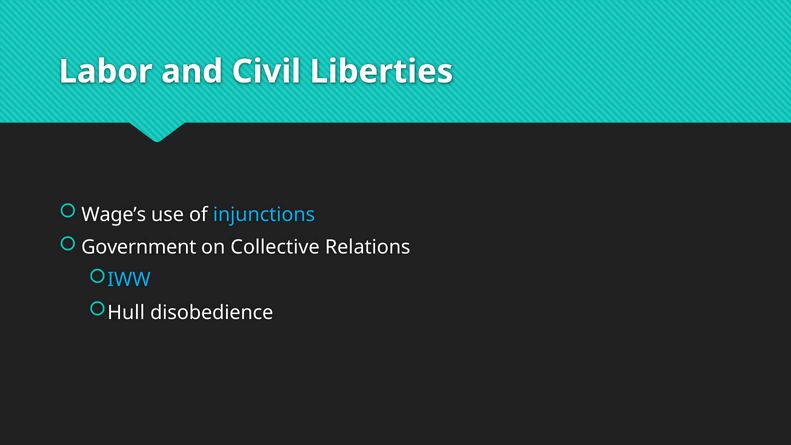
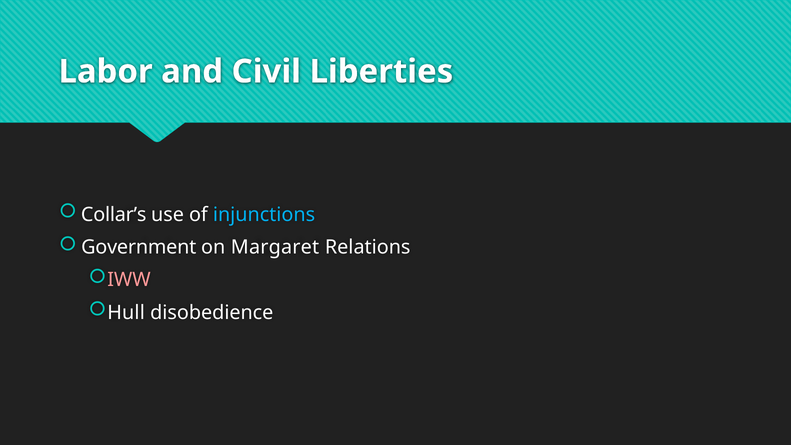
Wage’s: Wage’s -> Collar’s
Collective: Collective -> Margaret
IWW colour: light blue -> pink
